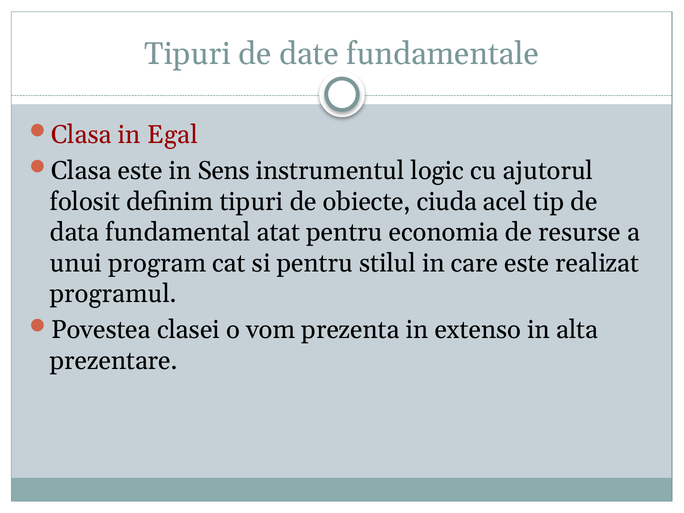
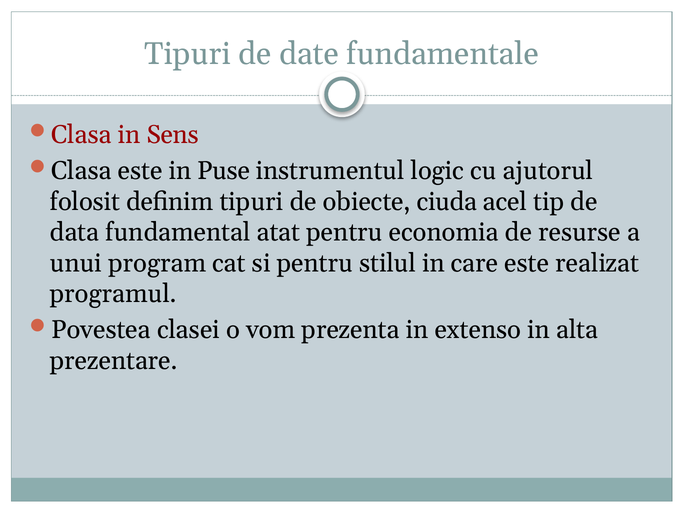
Egal: Egal -> Sens
Sens: Sens -> Puse
